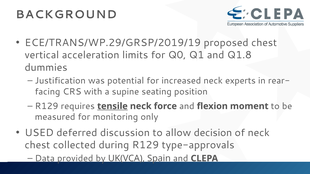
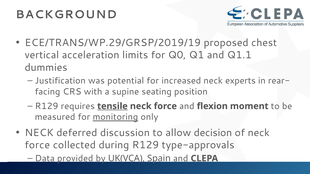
Q1.8: Q1.8 -> Q1.1
monitoring underline: none -> present
USED at (39, 133): USED -> NECK
chest at (37, 145): chest -> force
